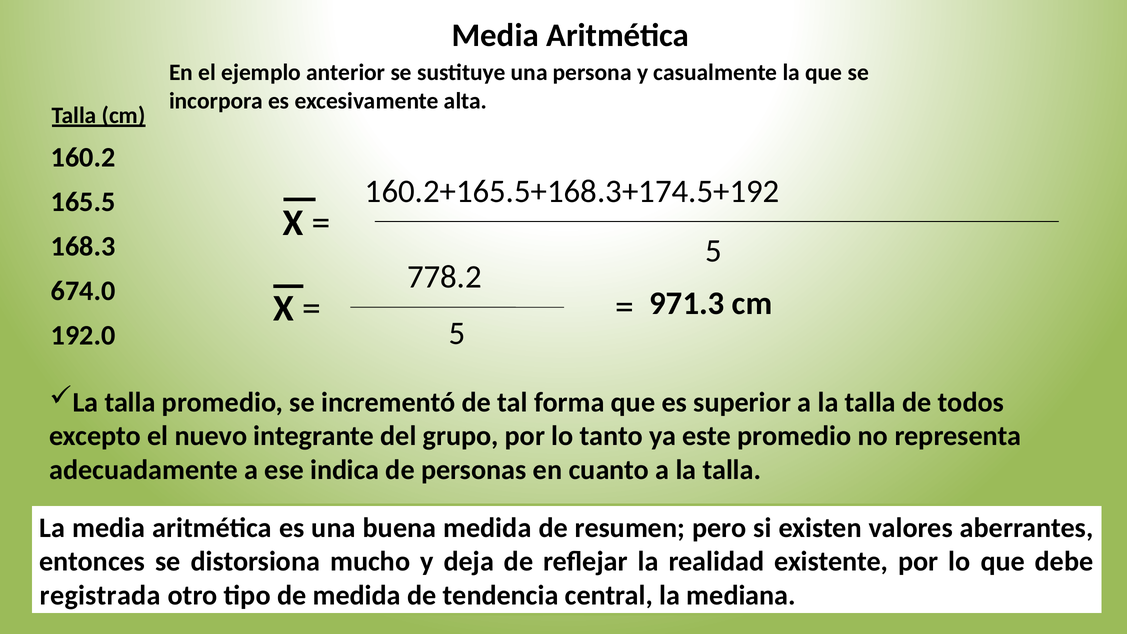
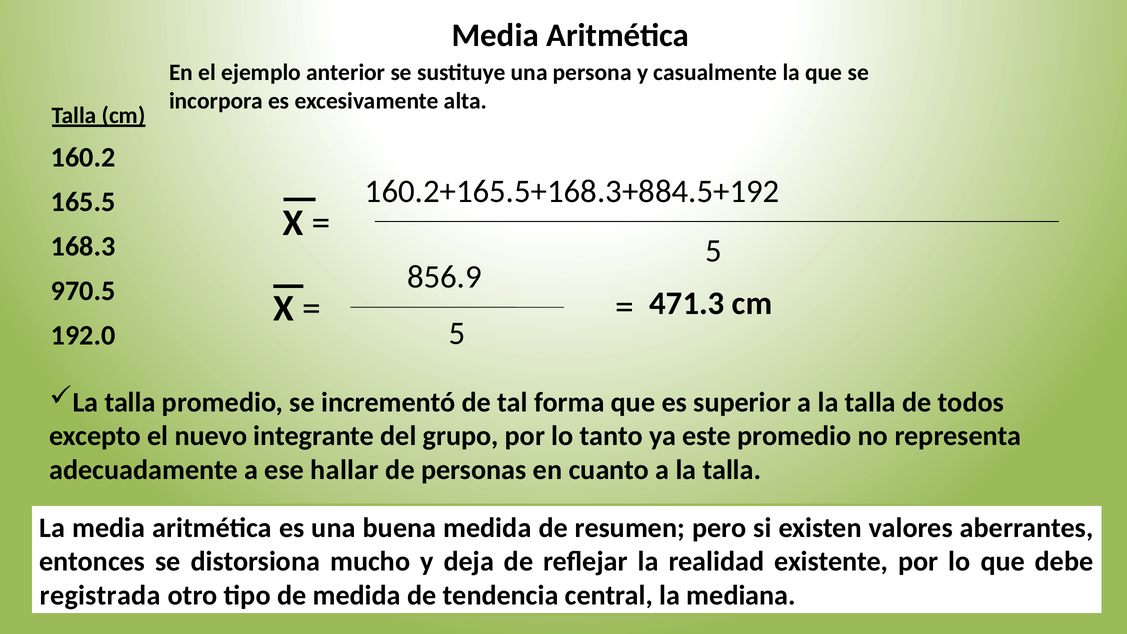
160.2+165.5+168.3+174.5+192: 160.2+165.5+168.3+174.5+192 -> 160.2+165.5+168.3+884.5+192
778.2: 778.2 -> 856.9
674.0: 674.0 -> 970.5
971.3: 971.3 -> 471.3
indica: indica -> hallar
